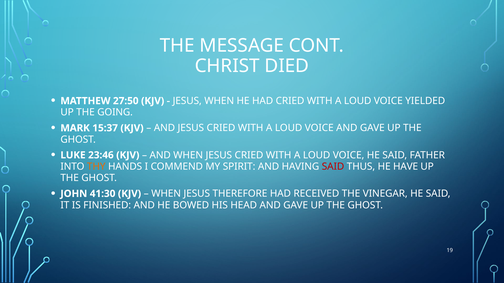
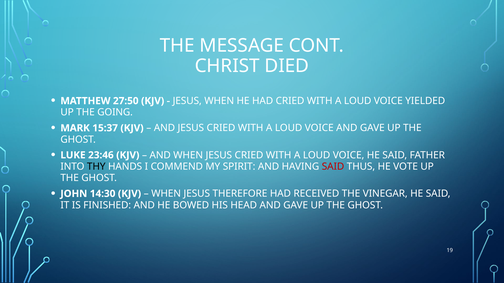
THY colour: orange -> black
HAVE: HAVE -> VOTE
41:30: 41:30 -> 14:30
